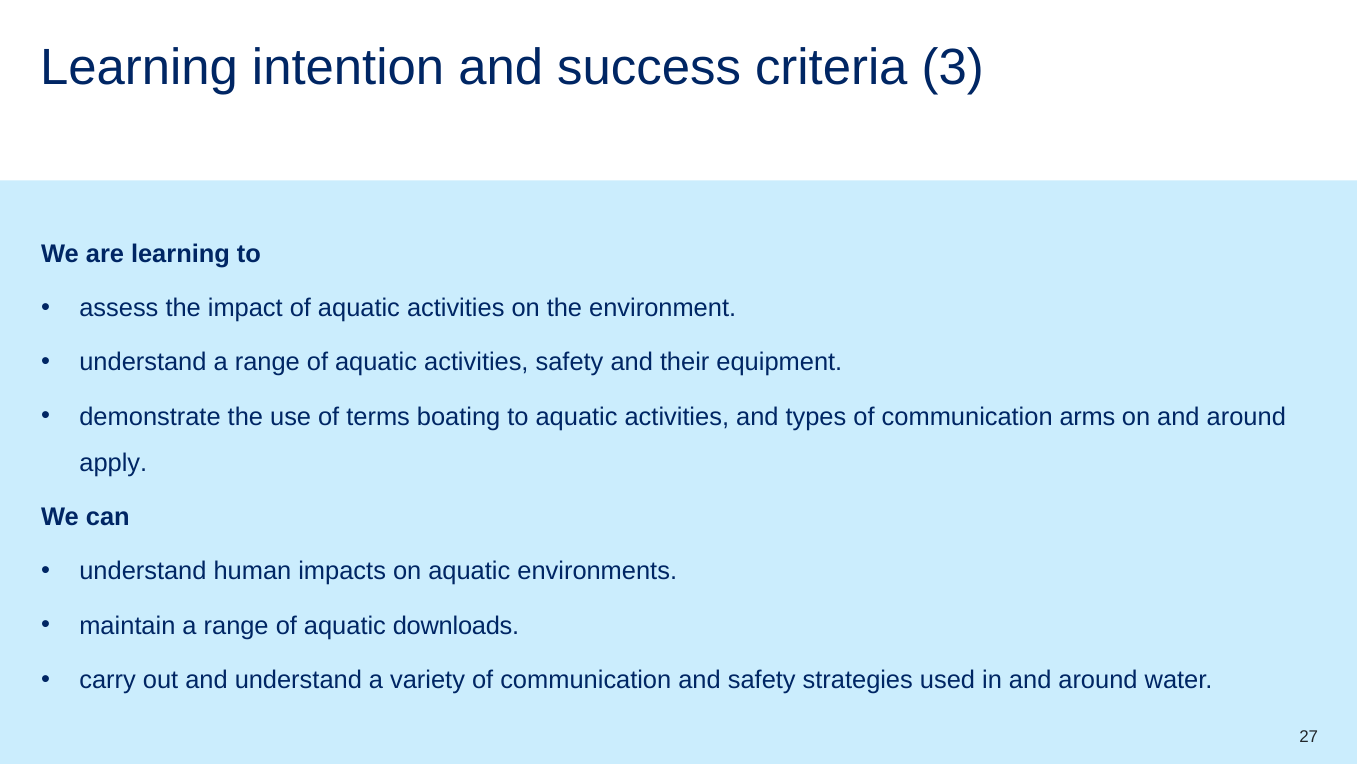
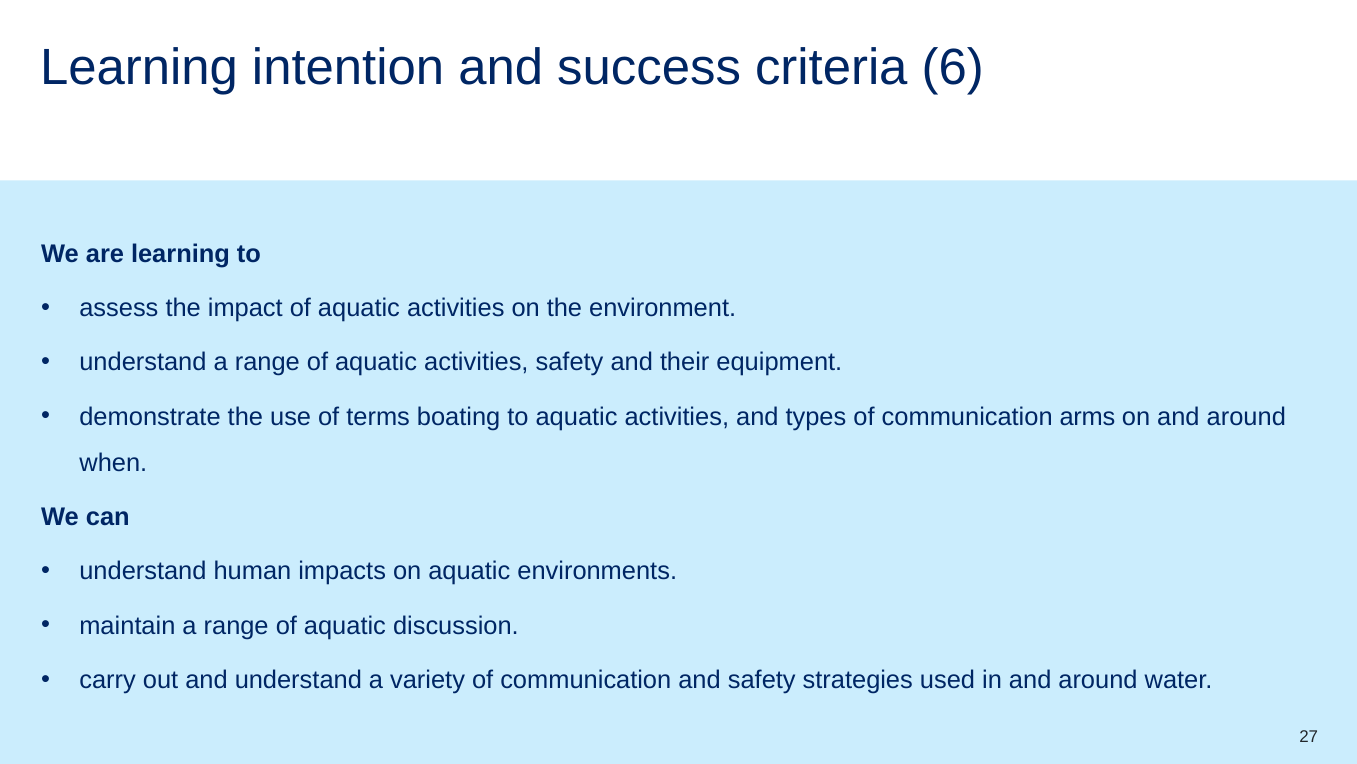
3: 3 -> 6
apply: apply -> when
downloads: downloads -> discussion
